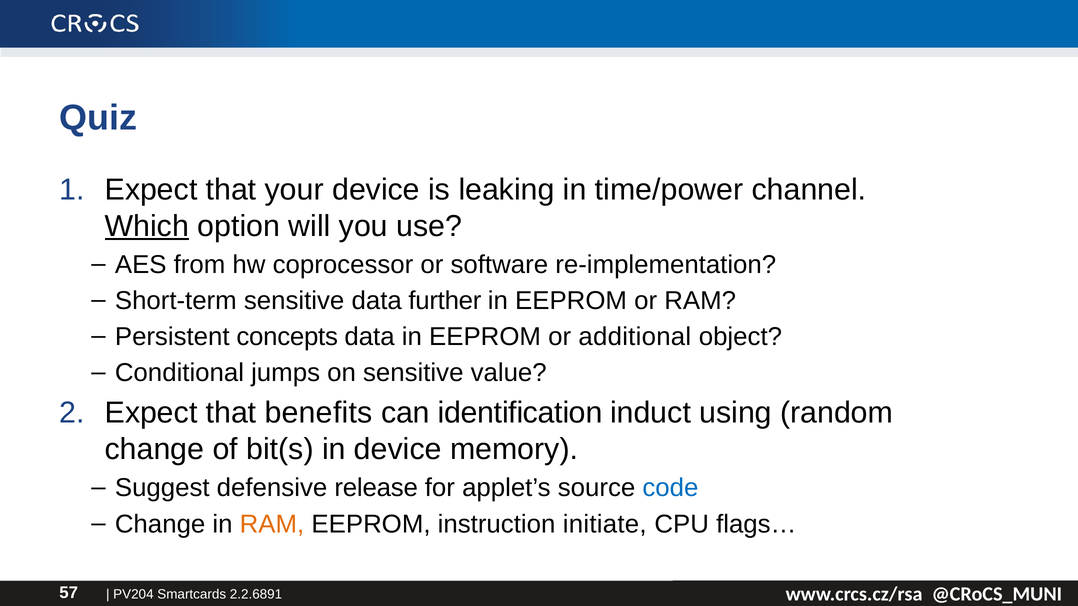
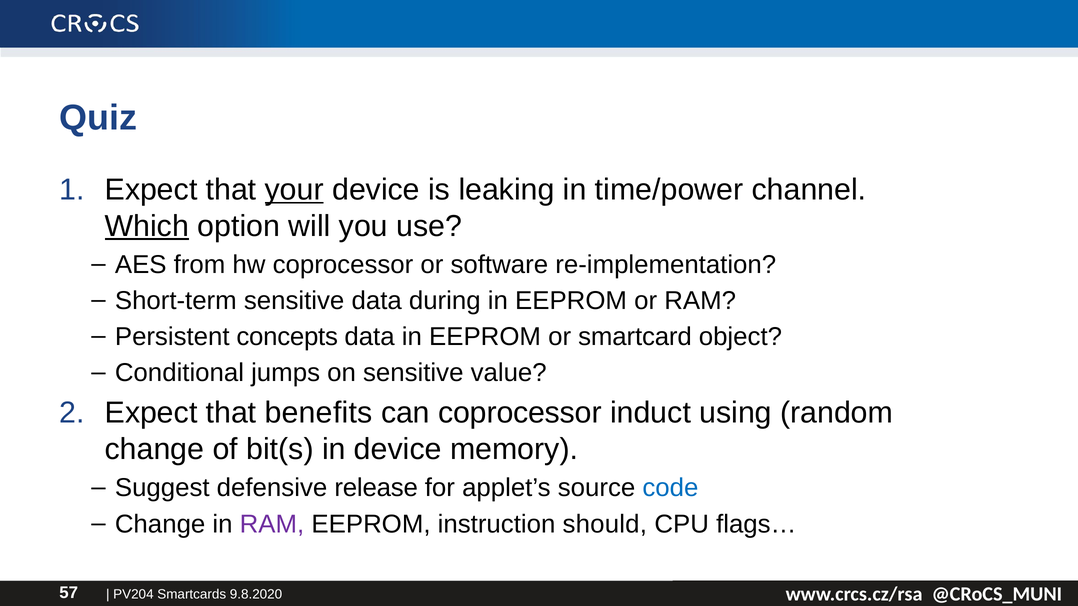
your underline: none -> present
further: further -> during
additional: additional -> smartcard
can identification: identification -> coprocessor
RAM at (272, 524) colour: orange -> purple
initiate: initiate -> should
2.2.6891: 2.2.6891 -> 9.8.2020
